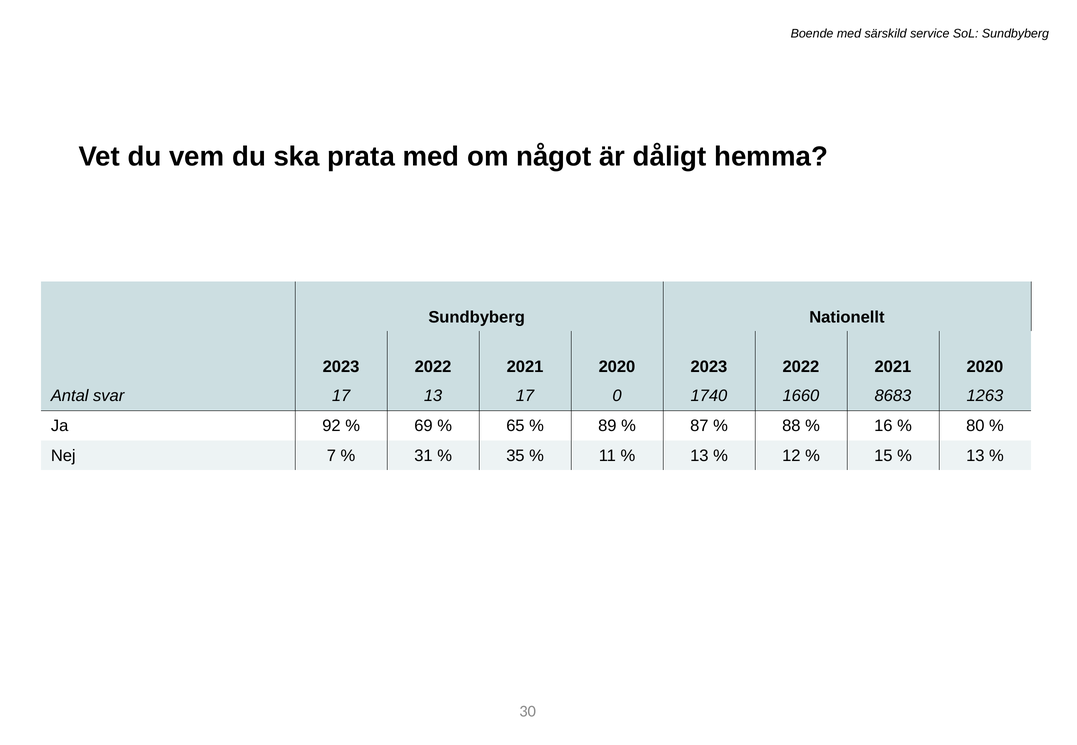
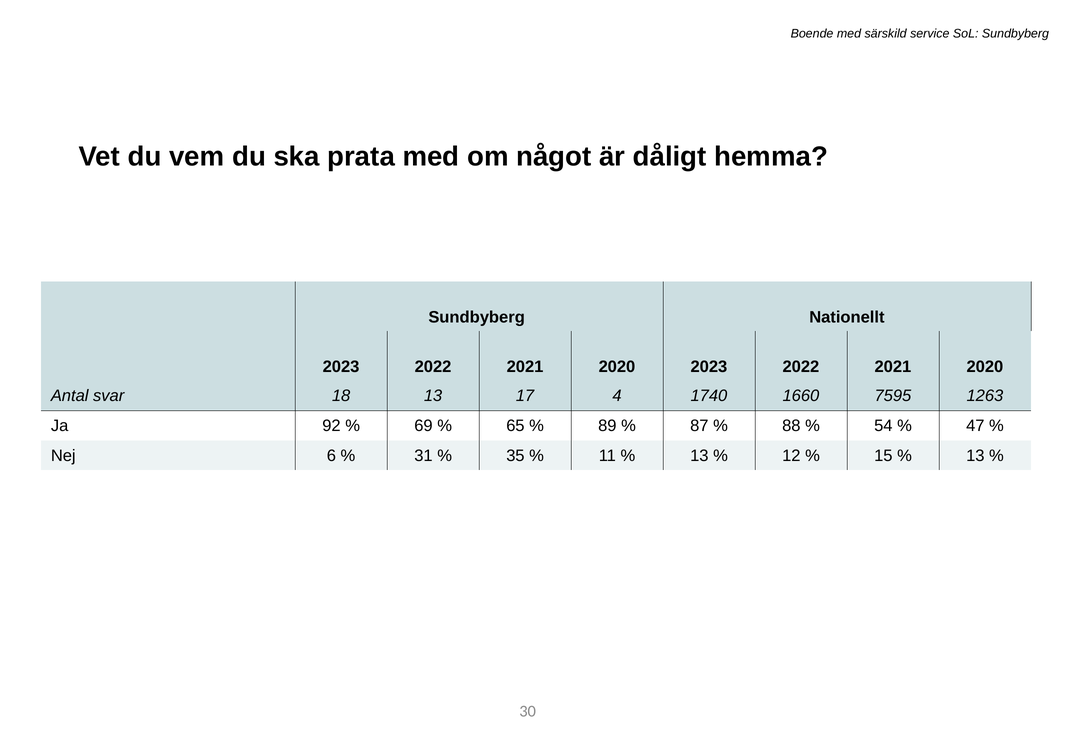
svar 17: 17 -> 18
0: 0 -> 4
8683: 8683 -> 7595
16: 16 -> 54
80: 80 -> 47
7: 7 -> 6
